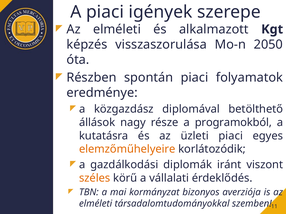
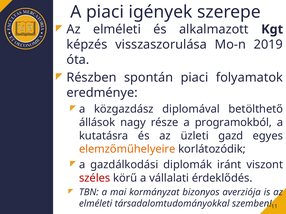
2050: 2050 -> 2019
üzleti piaci: piaci -> gazd
széles colour: orange -> red
